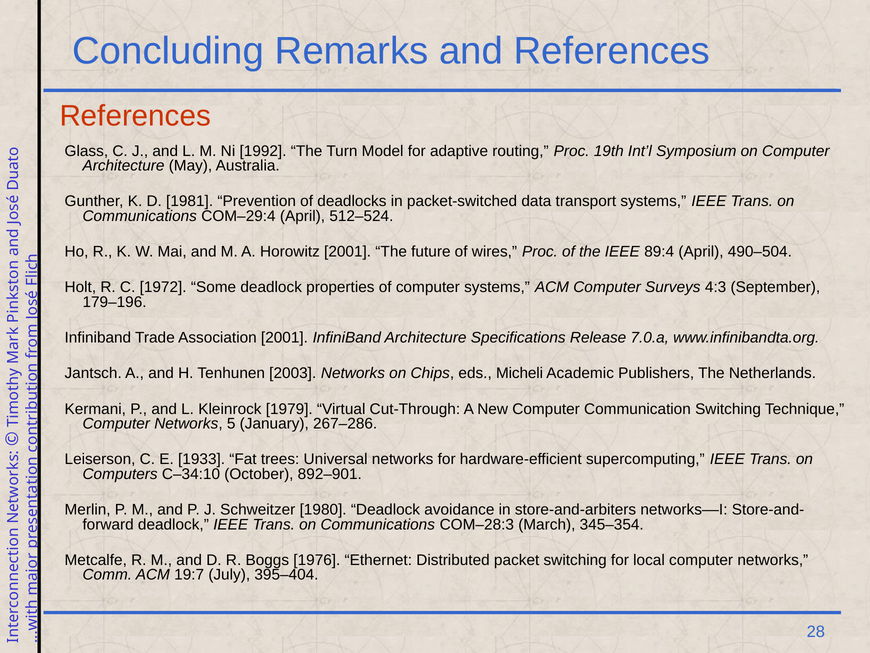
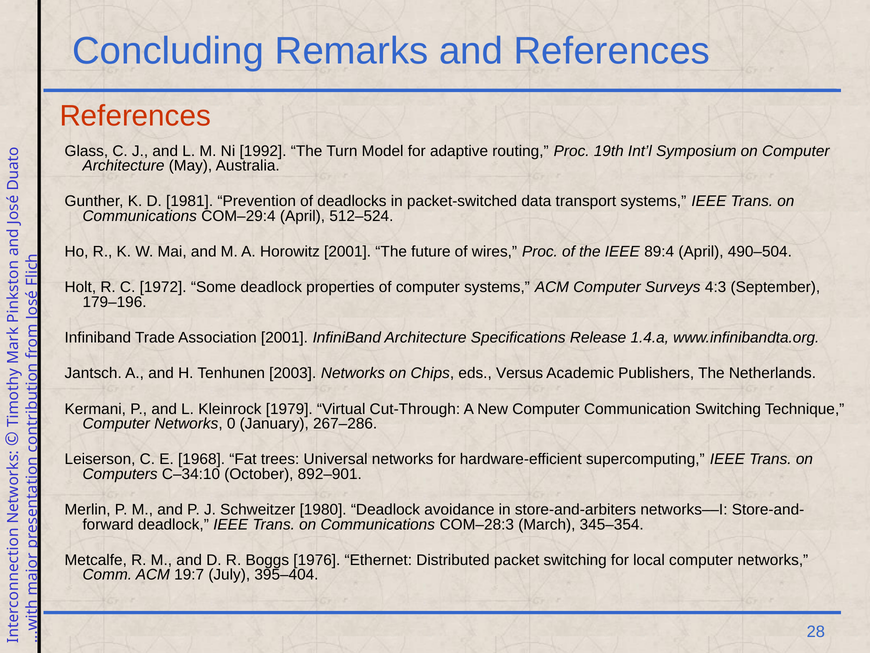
7.0.a: 7.0.a -> 1.4.a
Micheli: Micheli -> Versus
5: 5 -> 0
1933: 1933 -> 1968
